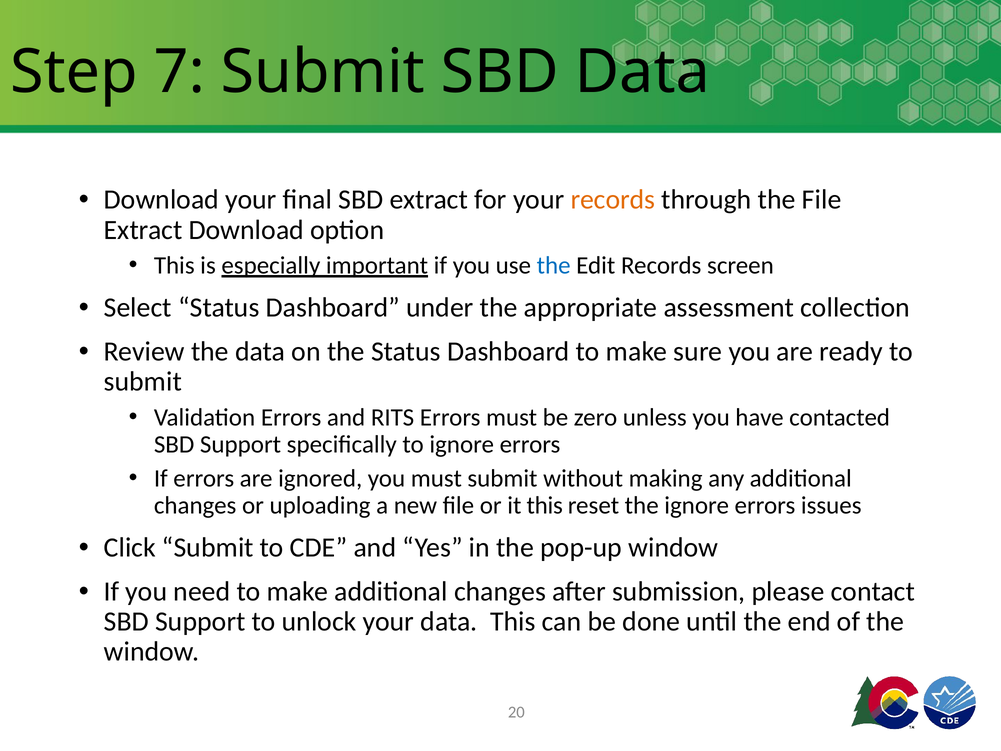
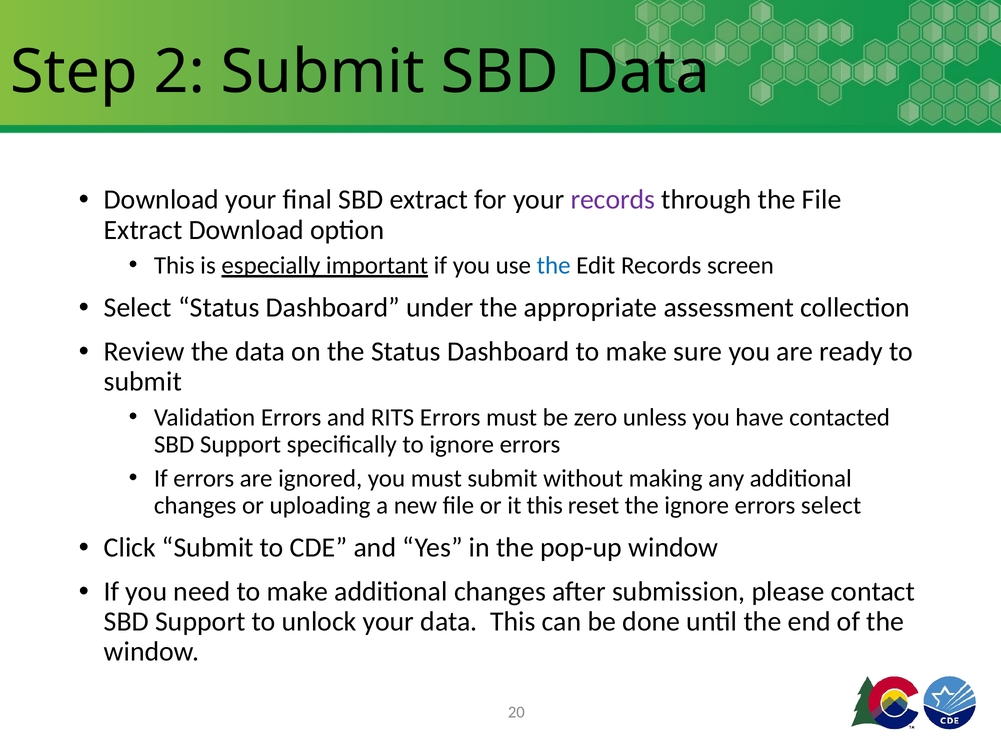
7: 7 -> 2
records at (613, 200) colour: orange -> purple
errors issues: issues -> select
